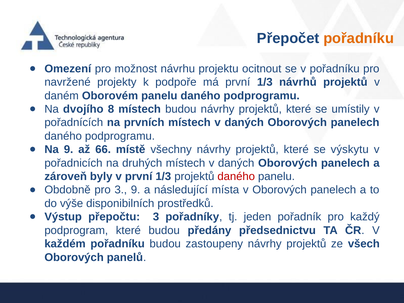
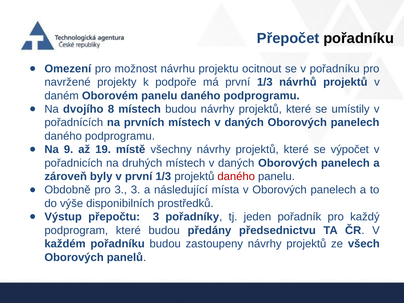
pořadníku at (359, 38) colour: orange -> black
66: 66 -> 19
výskytu: výskytu -> výpočet
3 9: 9 -> 3
